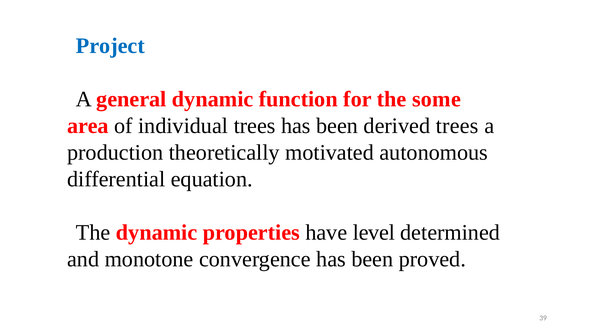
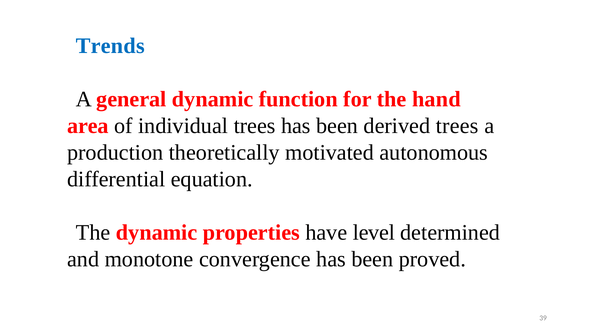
Project: Project -> Trends
some: some -> hand
